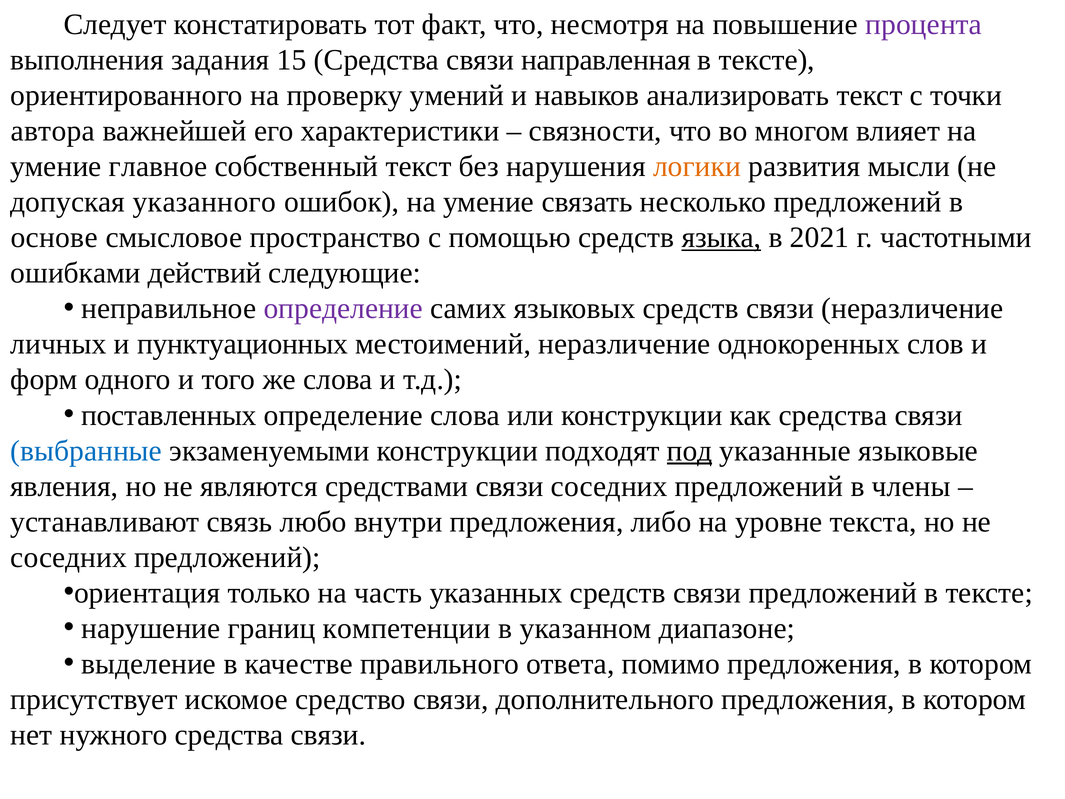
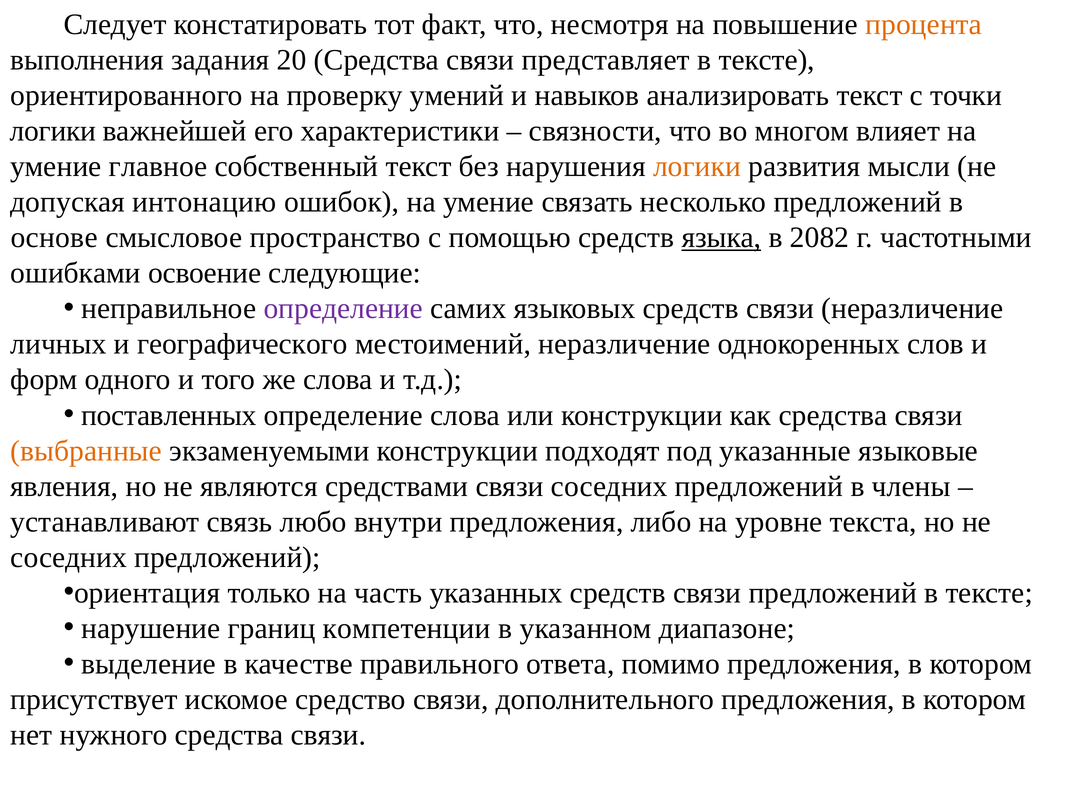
процента colour: purple -> orange
15: 15 -> 20
направленная: направленная -> представляет
автора at (53, 131): автора -> логики
указанного: указанного -> интонацию
2021: 2021 -> 2082
действий: действий -> освоение
пунктуационных: пунктуационных -> географического
выбранные colour: blue -> orange
под underline: present -> none
